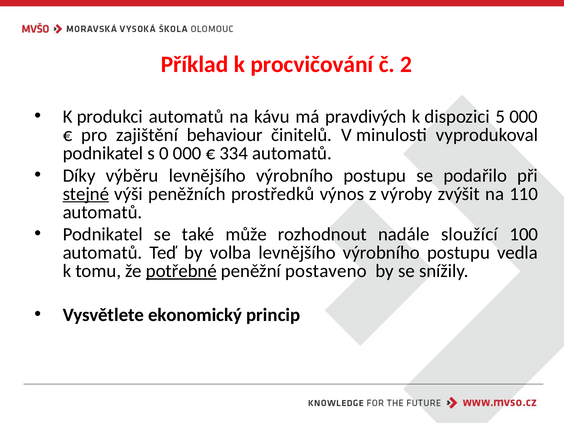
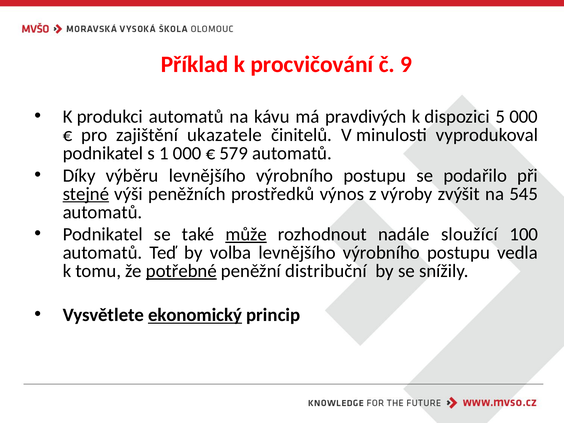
2: 2 -> 9
behaviour: behaviour -> ukazatele
0: 0 -> 1
334: 334 -> 579
110: 110 -> 545
může underline: none -> present
postaveno: postaveno -> distribuční
ekonomický underline: none -> present
